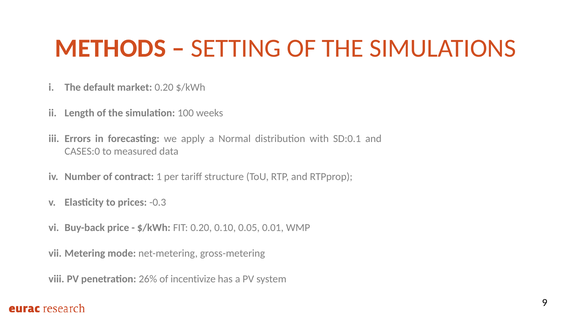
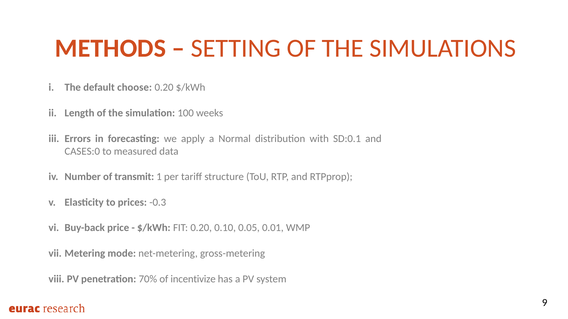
market: market -> choose
contract: contract -> transmit
26%: 26% -> 70%
